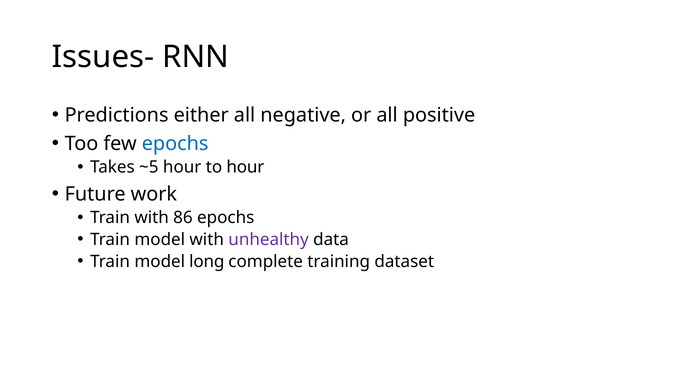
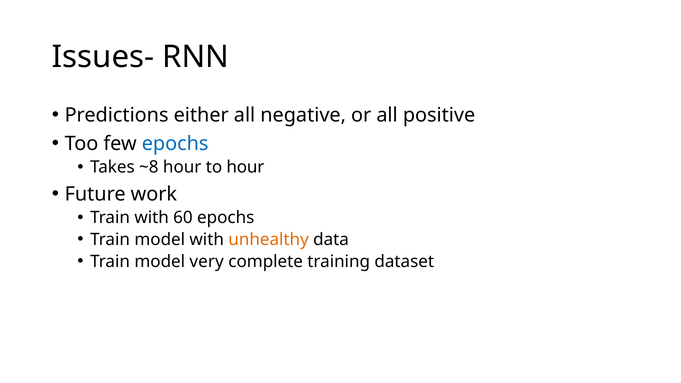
~5: ~5 -> ~8
86: 86 -> 60
unhealthy colour: purple -> orange
long: long -> very
